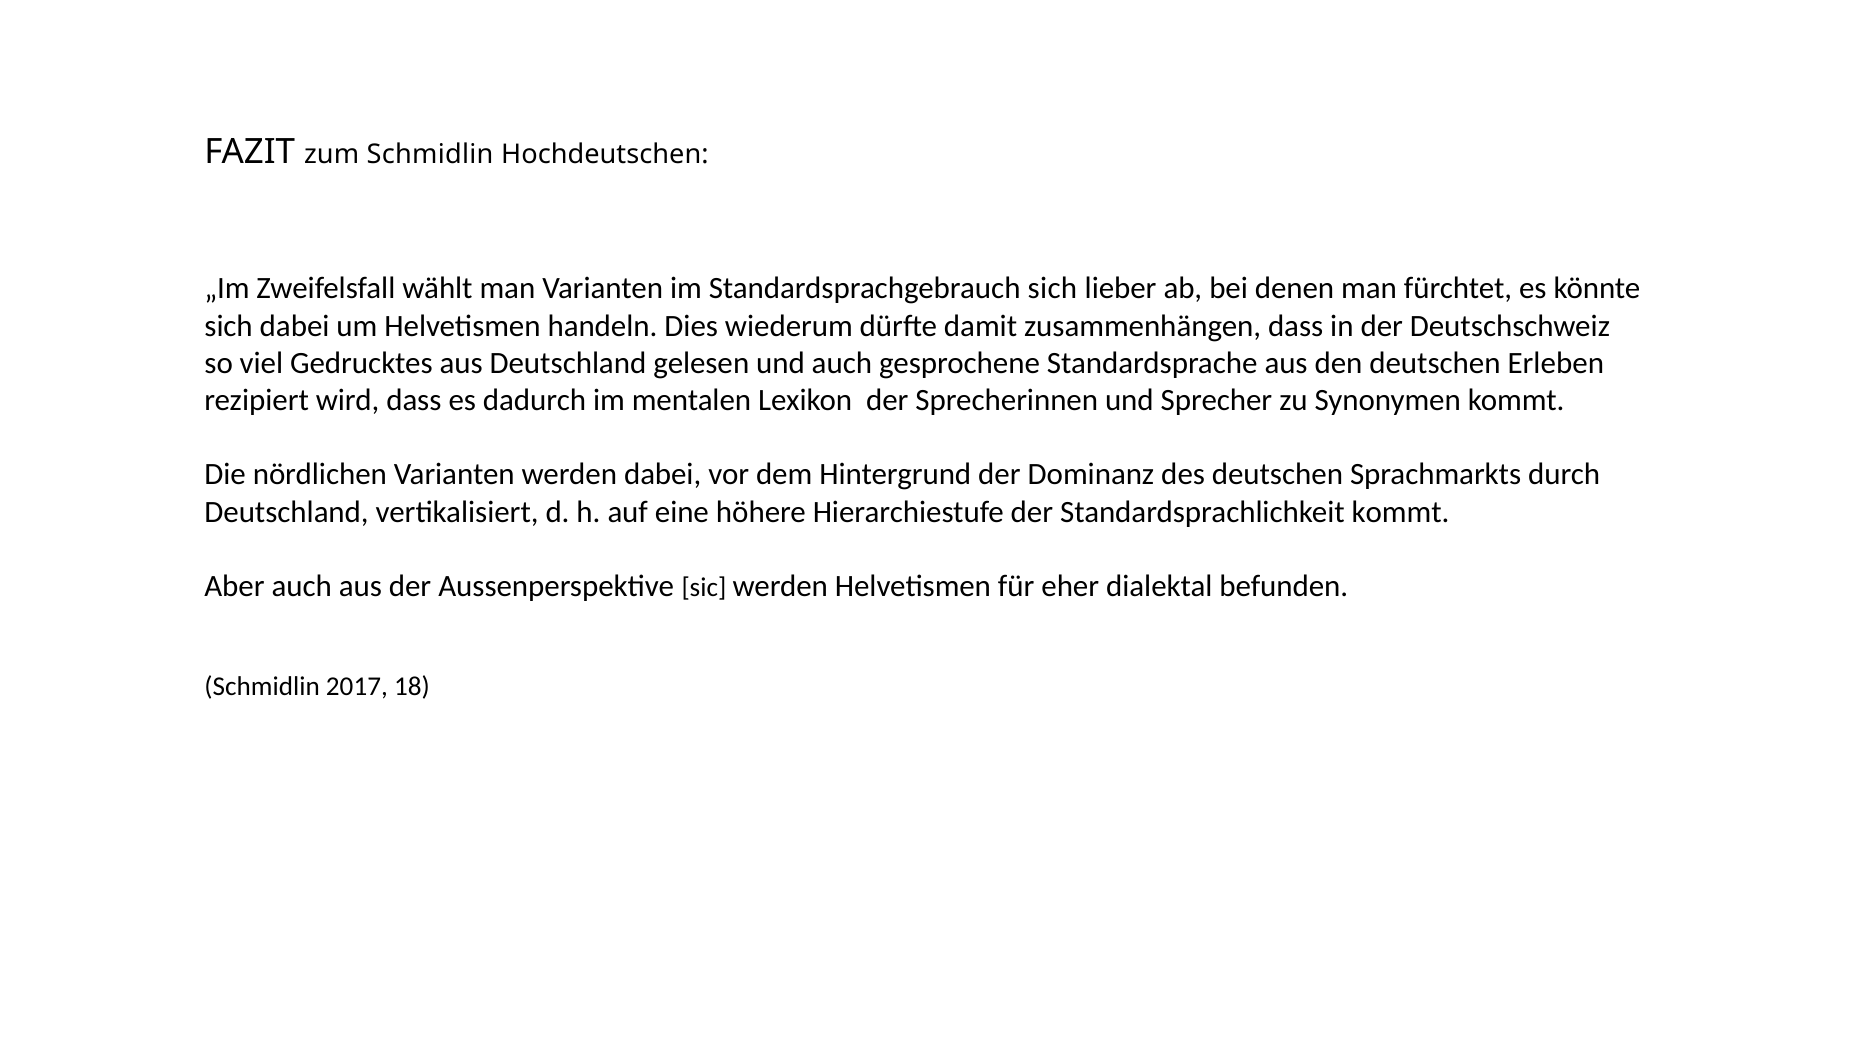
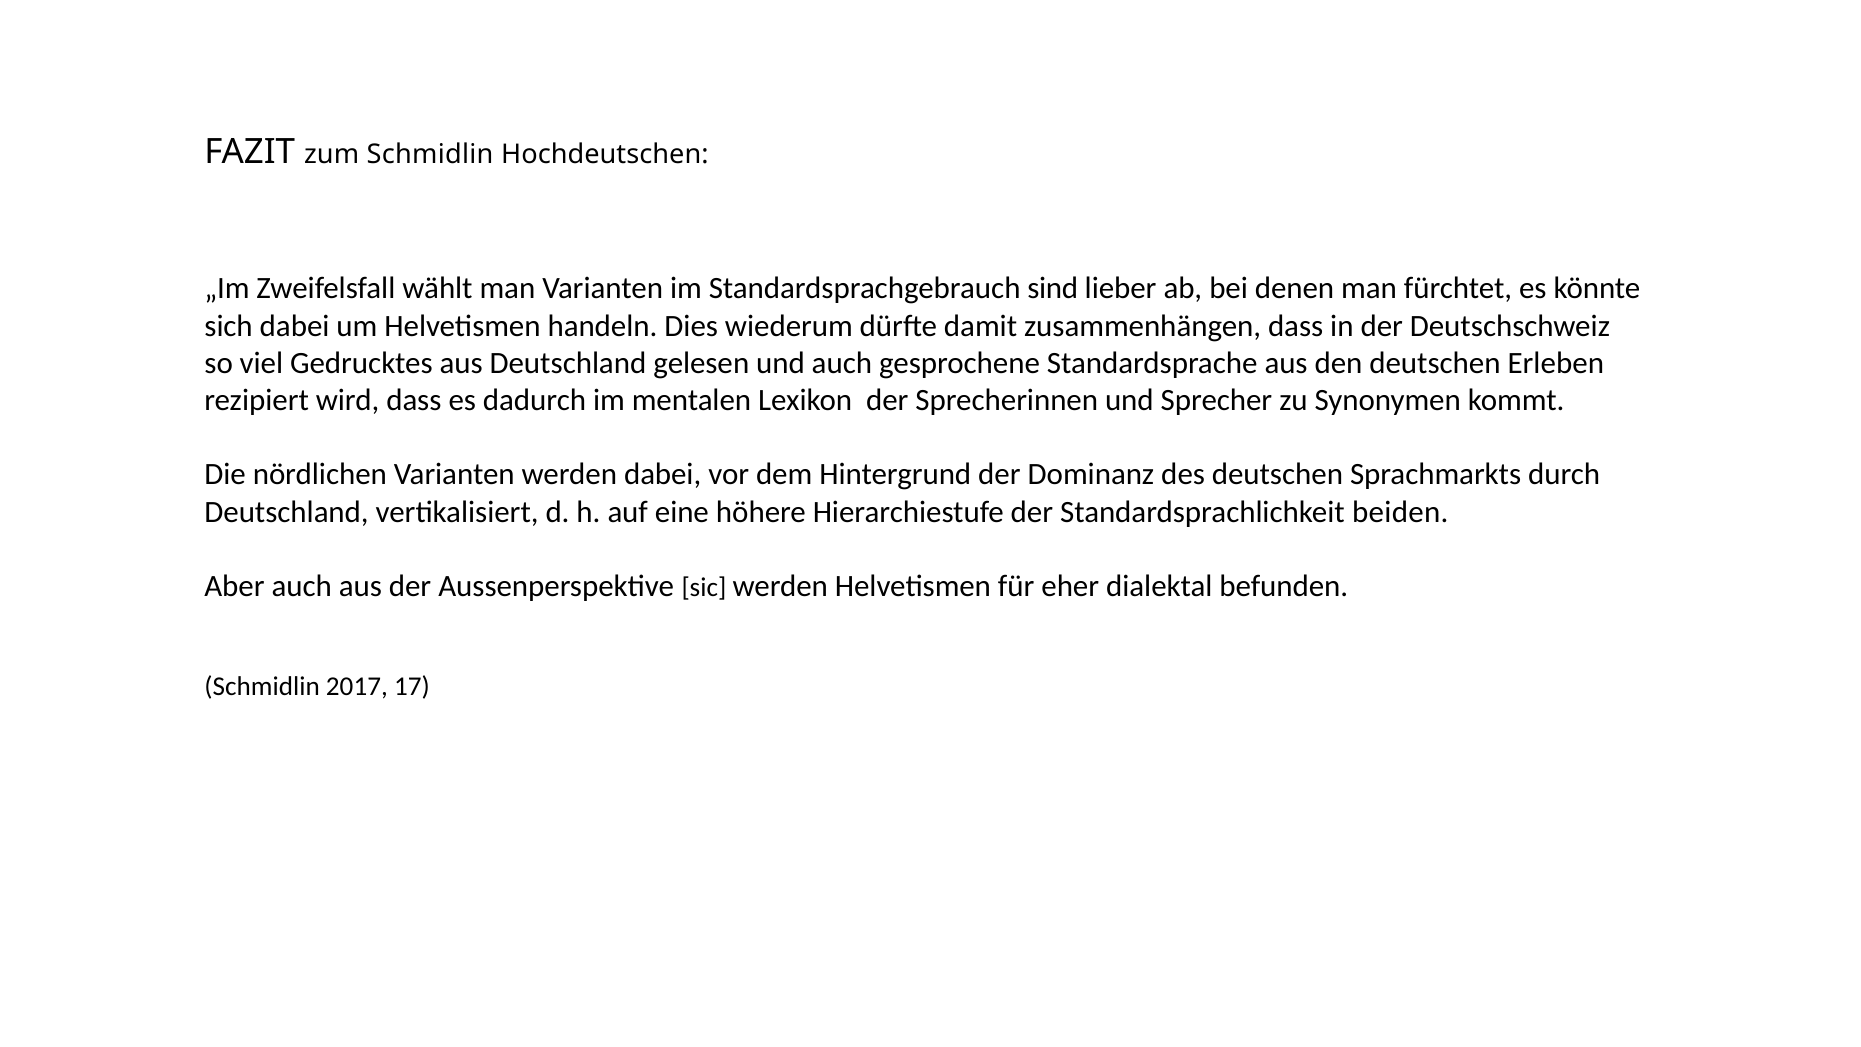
Standardsprachgebrauch sich: sich -> sind
Standardsprachlichkeit kommt: kommt -> beiden
18: 18 -> 17
